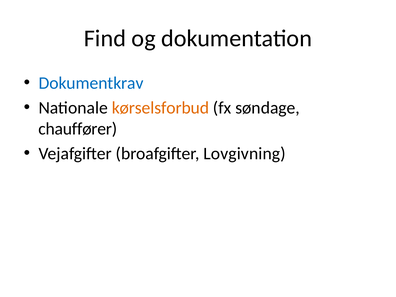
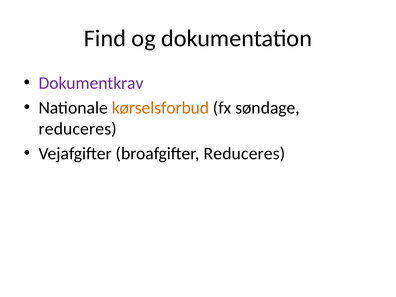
Dokumentkrav colour: blue -> purple
chauffører at (78, 129): chauffører -> reduceres
broafgifter Lovgivning: Lovgivning -> Reduceres
